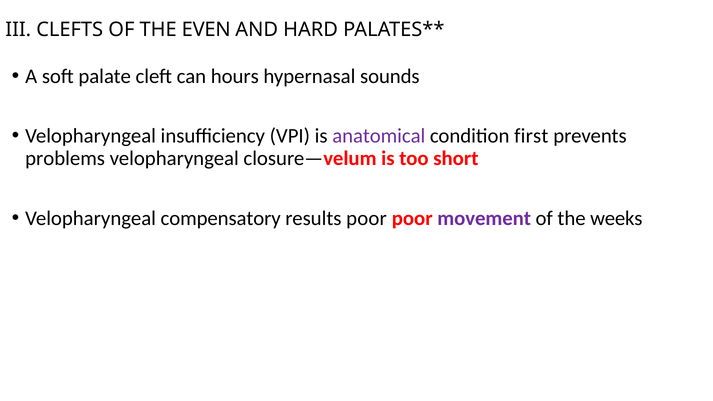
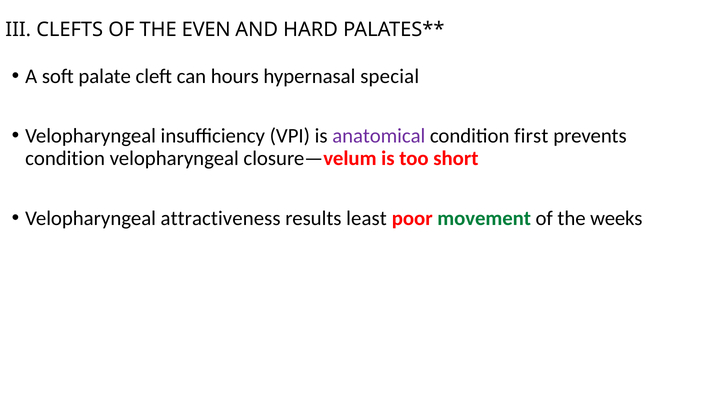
sounds: sounds -> special
problems at (65, 158): problems -> condition
compensatory: compensatory -> attractiveness
results poor: poor -> least
movement colour: purple -> green
